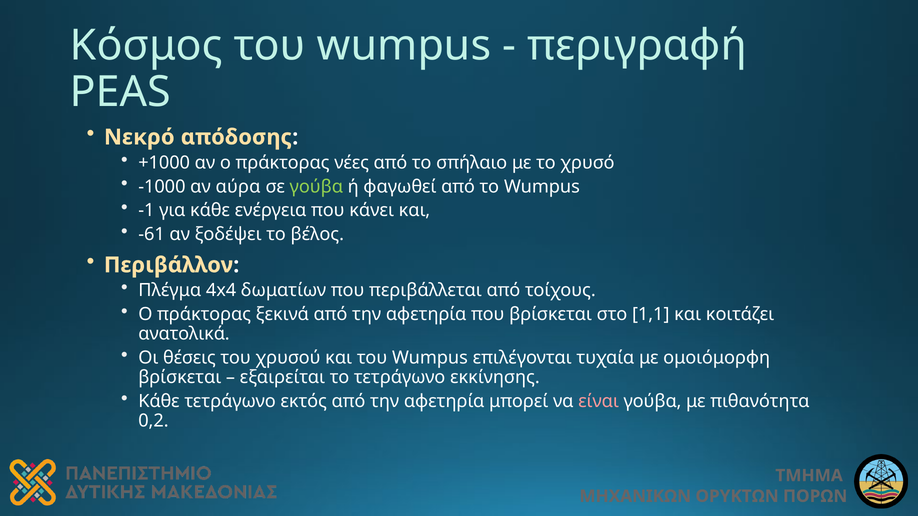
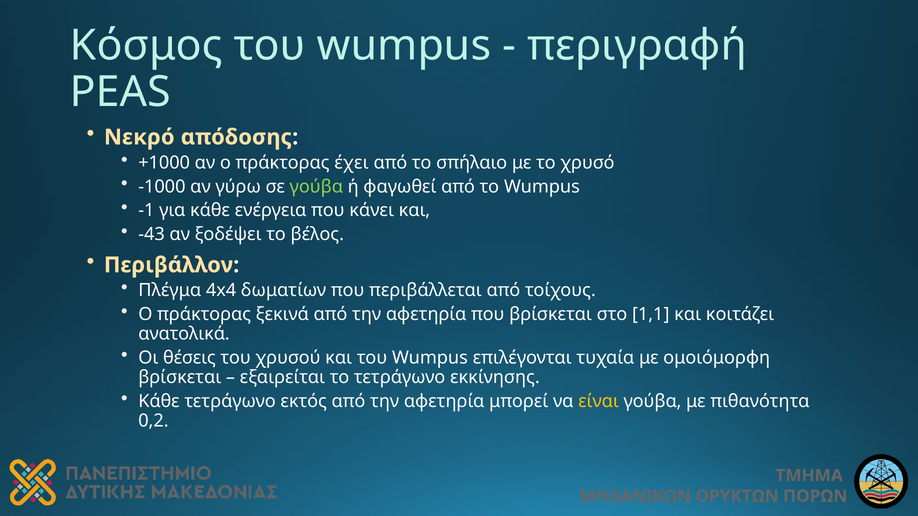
νέες: νέες -> έχει
αύρα: αύρα -> γύρω
-61: -61 -> -43
είναι colour: pink -> yellow
